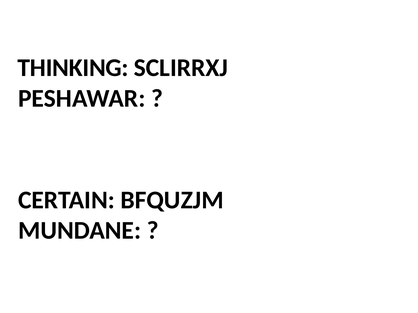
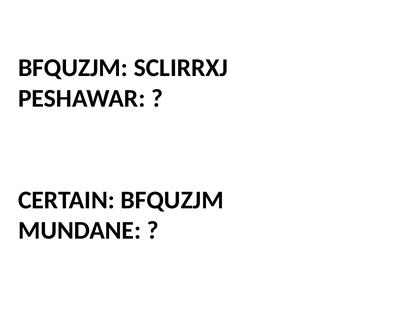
THINKING at (73, 68): THINKING -> BFQUZJM
